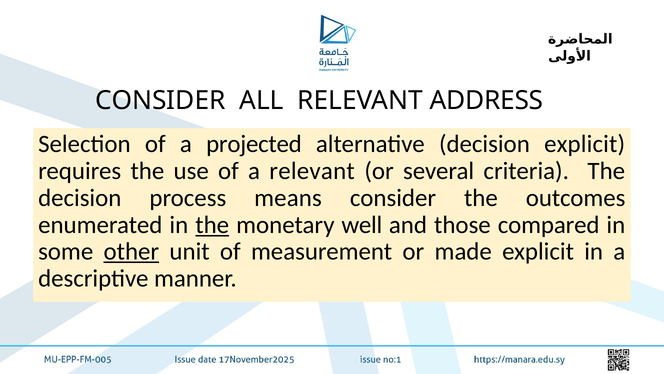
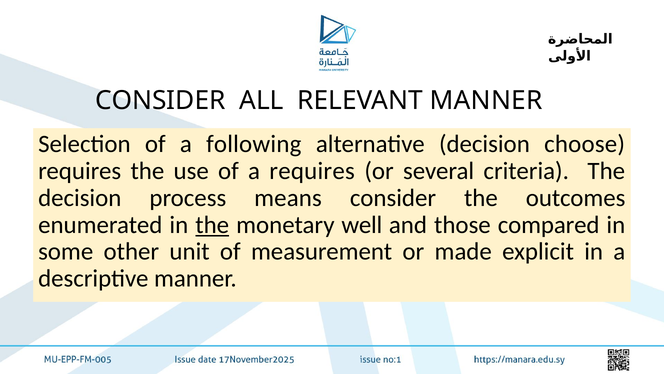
RELEVANT ADDRESS: ADDRESS -> MANNER
projected: projected -> following
decision explicit: explicit -> choose
a relevant: relevant -> requires
other underline: present -> none
